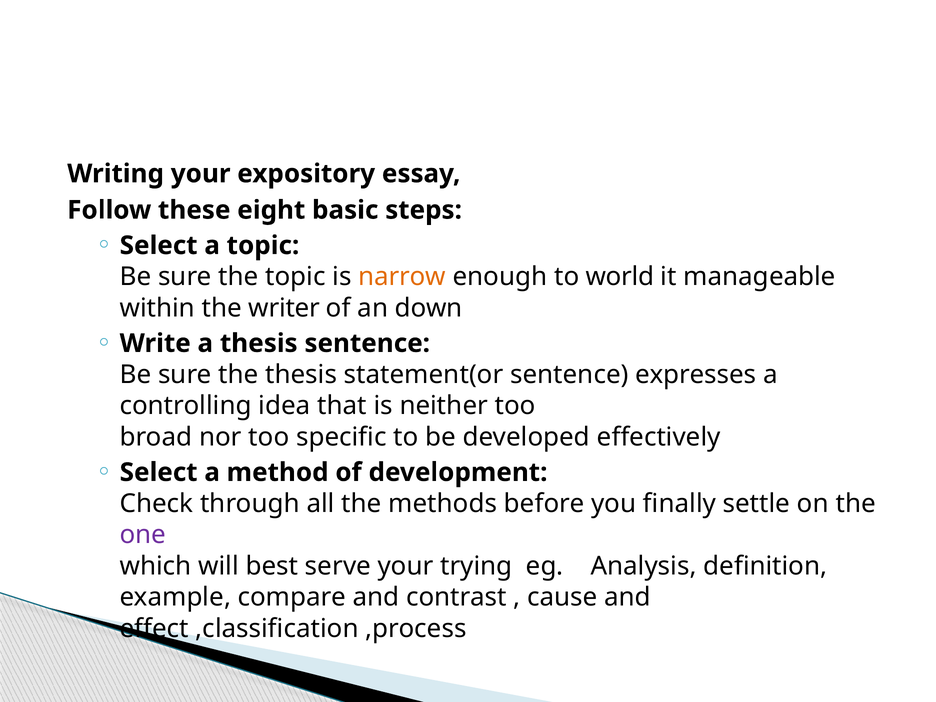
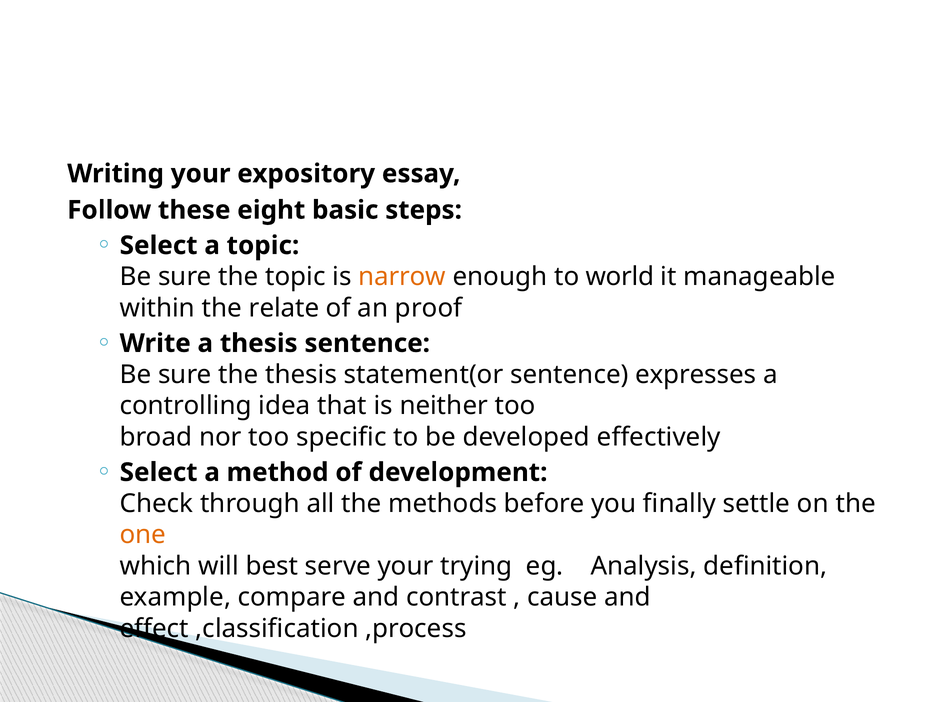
writer: writer -> relate
down: down -> proof
one colour: purple -> orange
